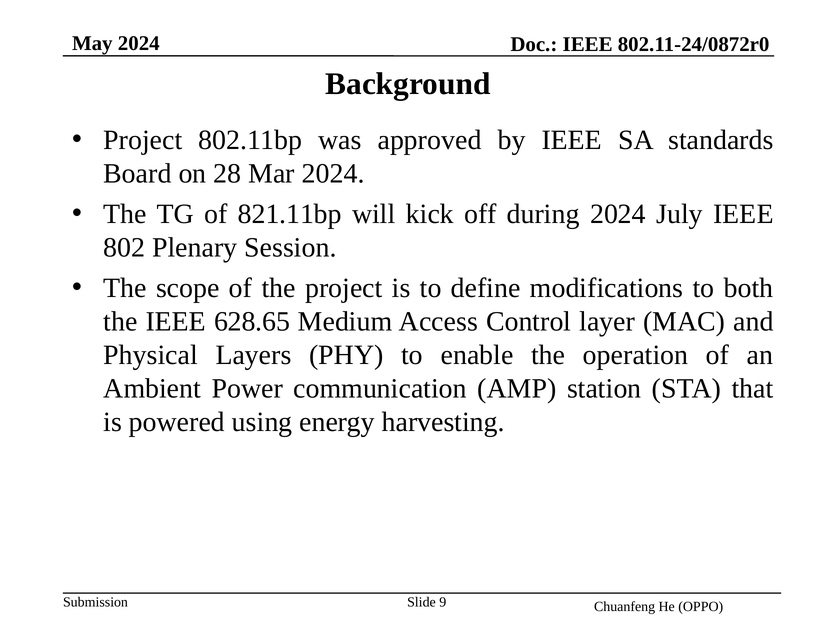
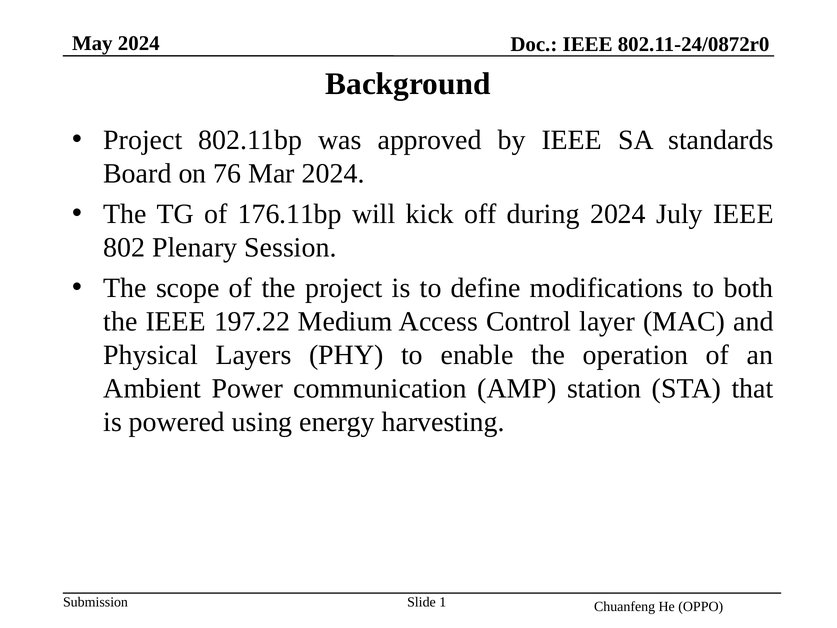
28: 28 -> 76
821.11bp: 821.11bp -> 176.11bp
628.65: 628.65 -> 197.22
9: 9 -> 1
